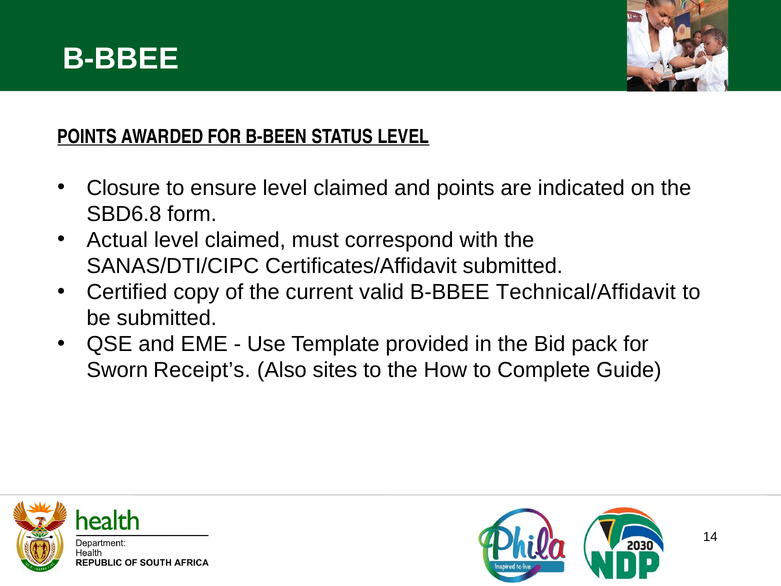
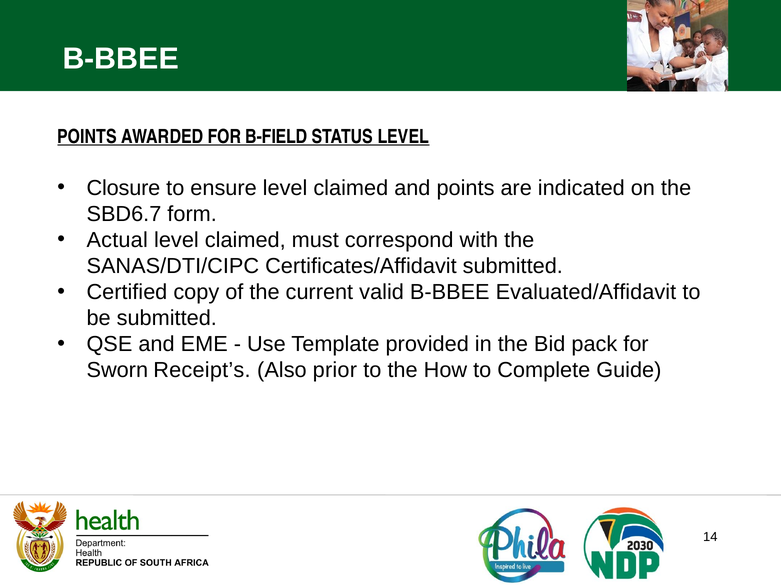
B-BEEN: B-BEEN -> B-FIELD
SBD6.8: SBD6.8 -> SBD6.7
Technical/Affidavit: Technical/Affidavit -> Evaluated/Affidavit
sites: sites -> prior
